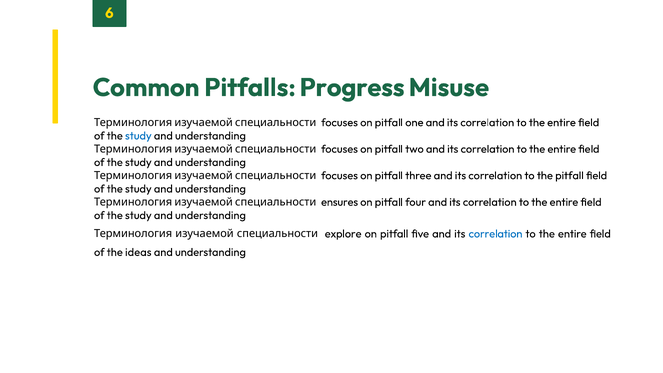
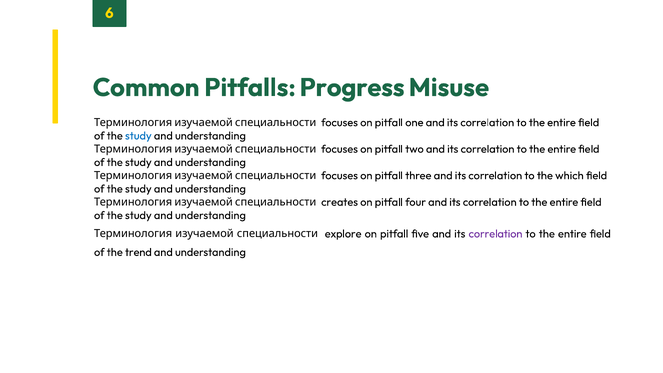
the pitfall: pitfall -> which
ensures: ensures -> creates
correlation at (495, 234) colour: blue -> purple
ideas: ideas -> trend
